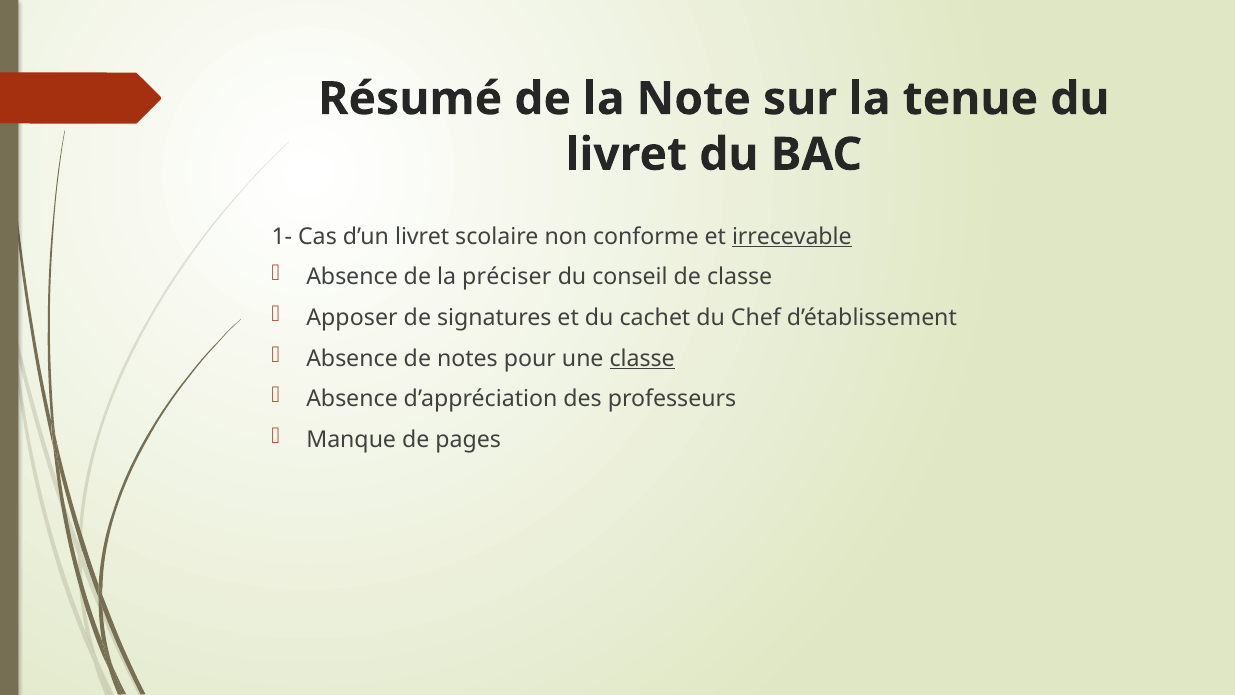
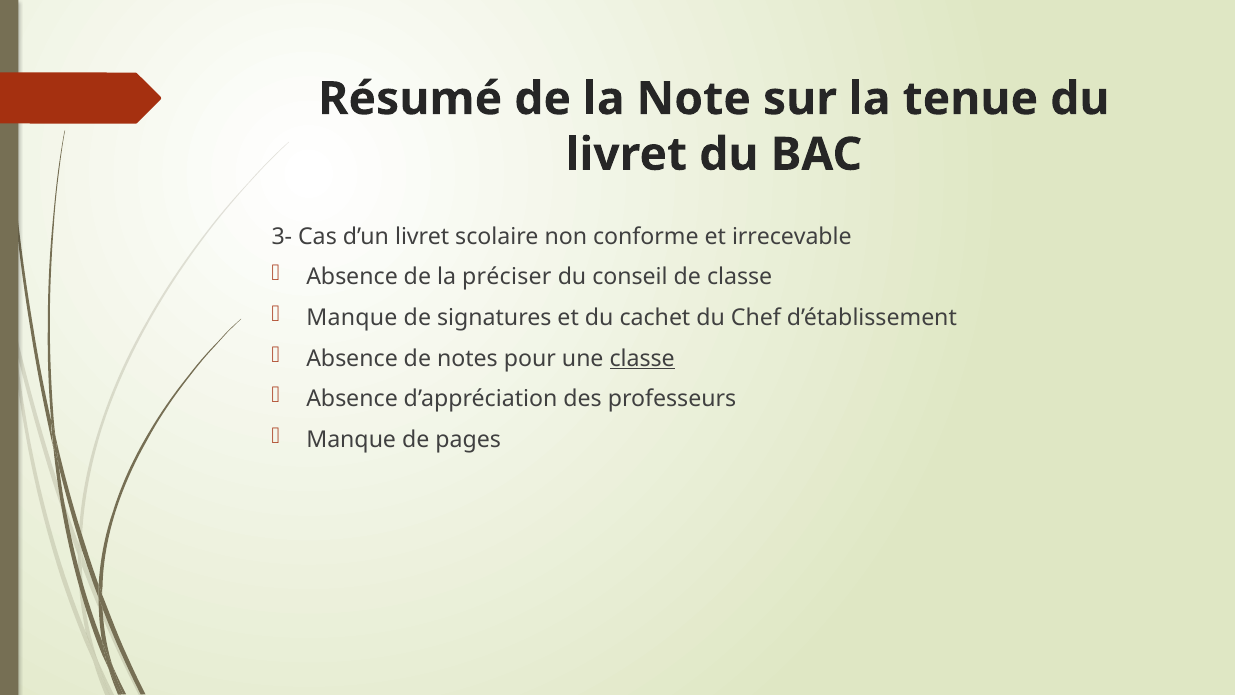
1-: 1- -> 3-
irrecevable underline: present -> none
Apposer at (352, 318): Apposer -> Manque
